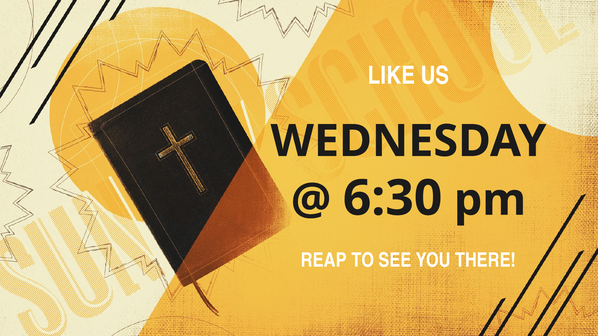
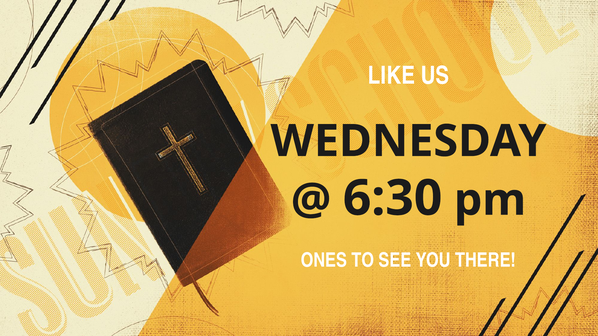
REAP: REAP -> ONES
